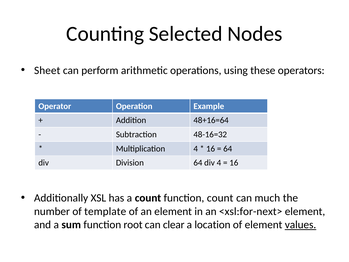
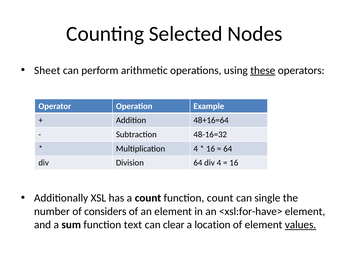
these underline: none -> present
much: much -> single
template: template -> considers
<xsl:for-next>: <xsl:for-next> -> <xsl:for-have>
root: root -> text
